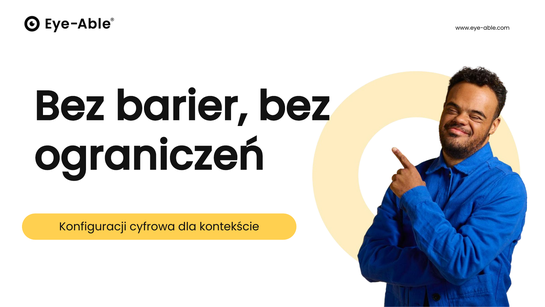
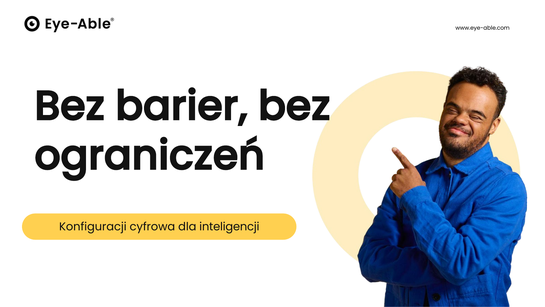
kontekście: kontekście -> inteligencji
